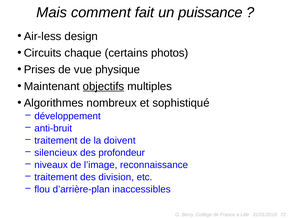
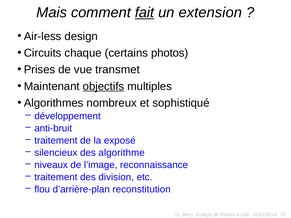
fait underline: none -> present
puissance: puissance -> extension
physique: physique -> transmet
doivent: doivent -> exposé
profondeur: profondeur -> algorithme
inaccessibles: inaccessibles -> reconstitution
